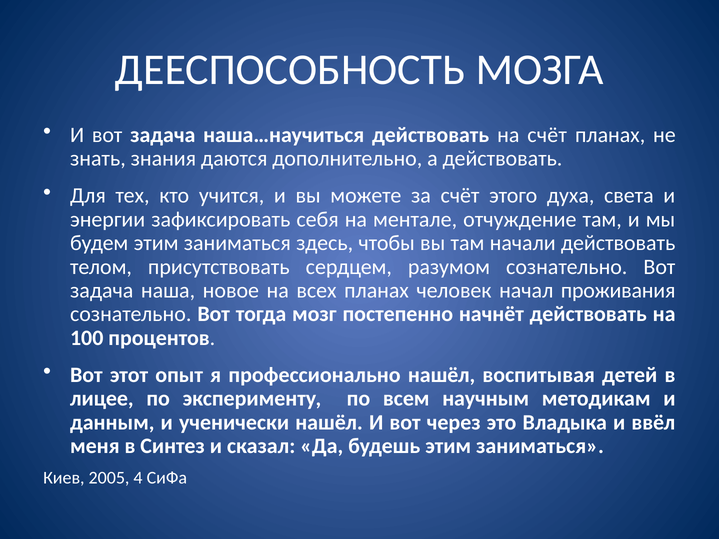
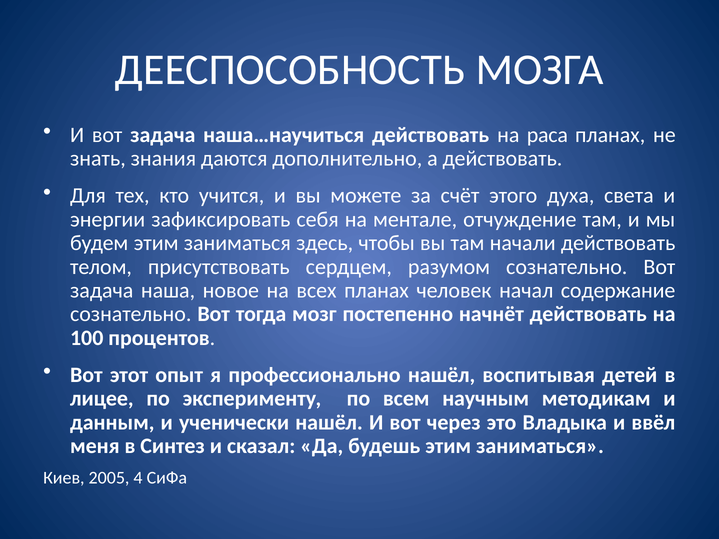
на счёт: счёт -> раса
проживания: проживания -> содержание
